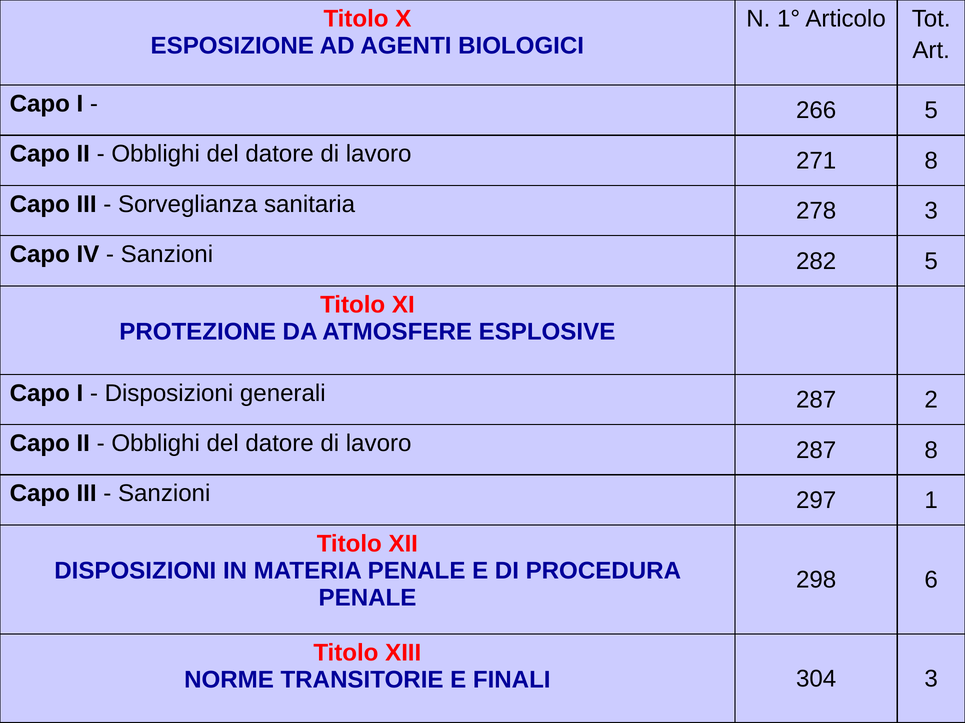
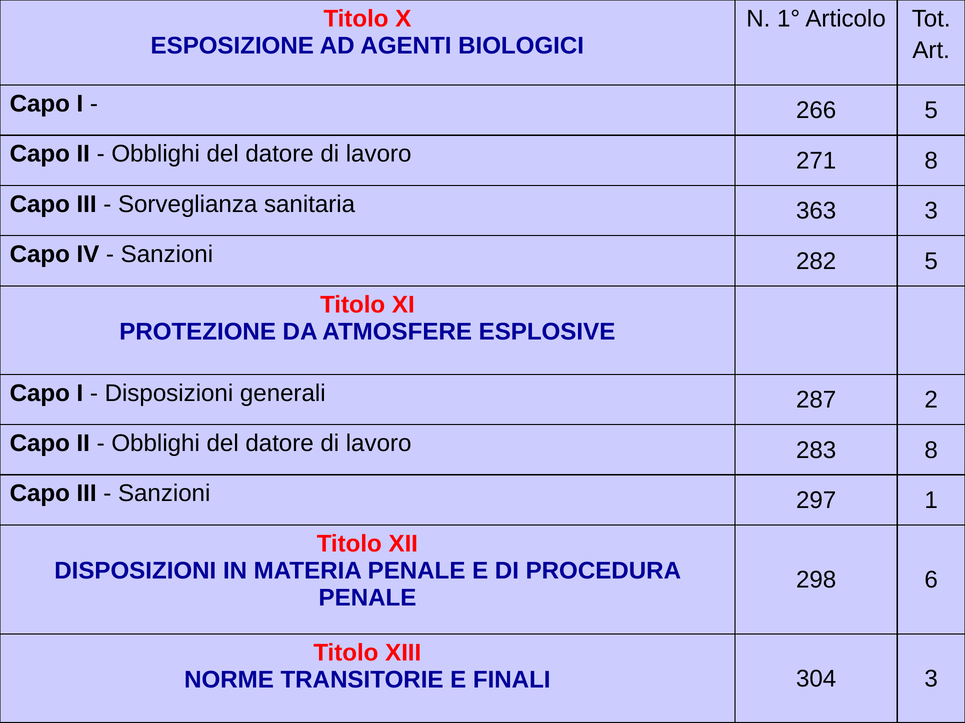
278: 278 -> 363
lavoro 287: 287 -> 283
